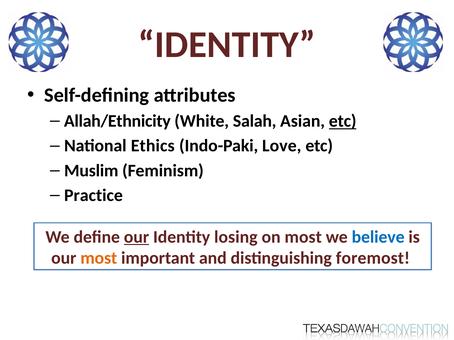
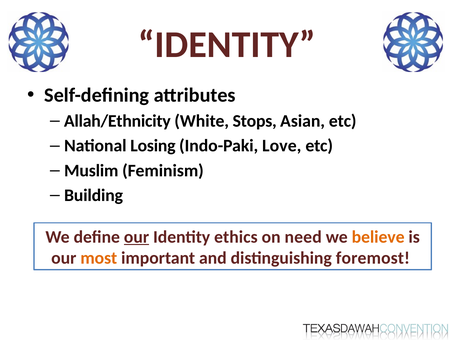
Salah: Salah -> Stops
etc at (343, 121) underline: present -> none
Ethics: Ethics -> Losing
Practice: Practice -> Building
losing: losing -> ethics
on most: most -> need
believe colour: blue -> orange
